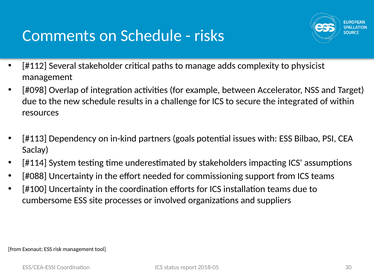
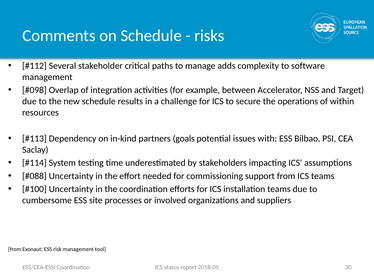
physicist: physicist -> software
integrated: integrated -> operations
